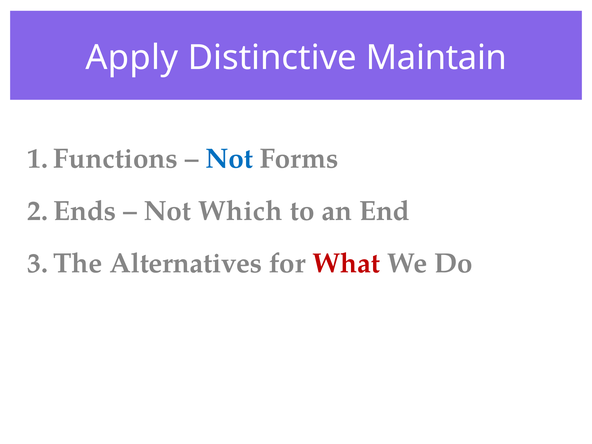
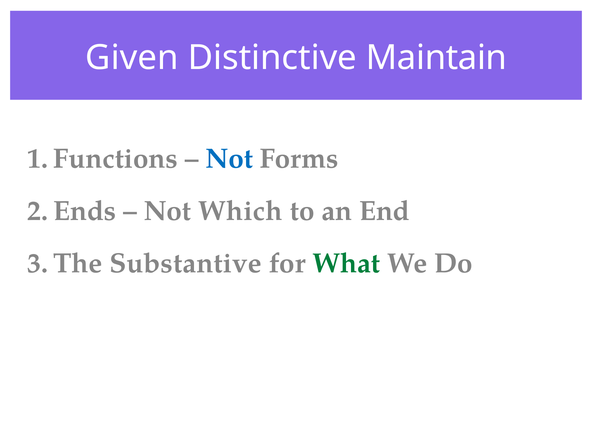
Apply: Apply -> Given
Alternatives: Alternatives -> Substantive
What colour: red -> green
